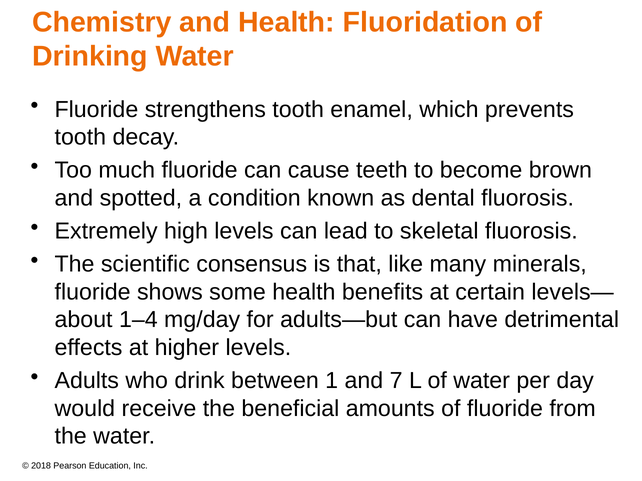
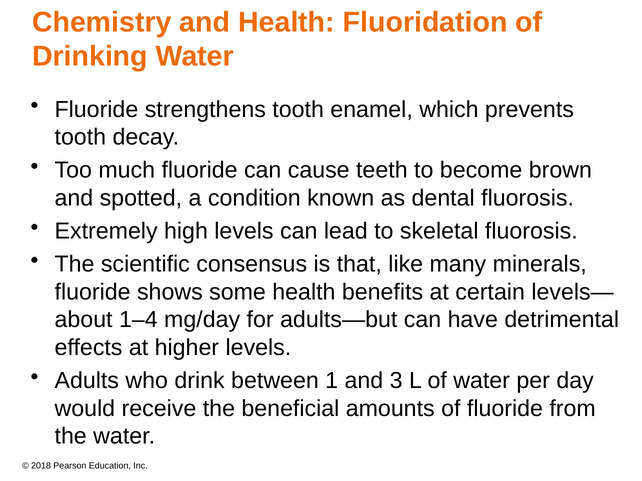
7: 7 -> 3
